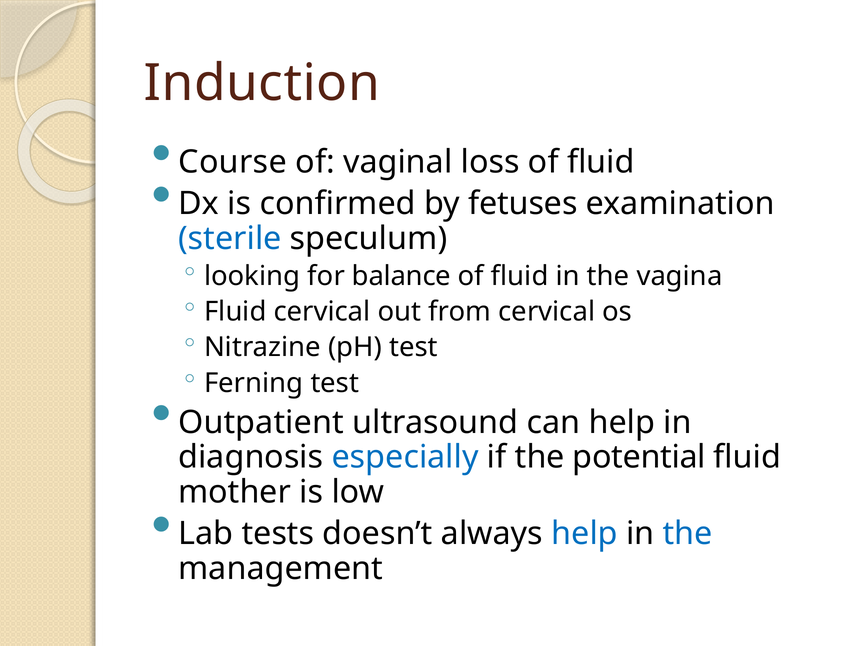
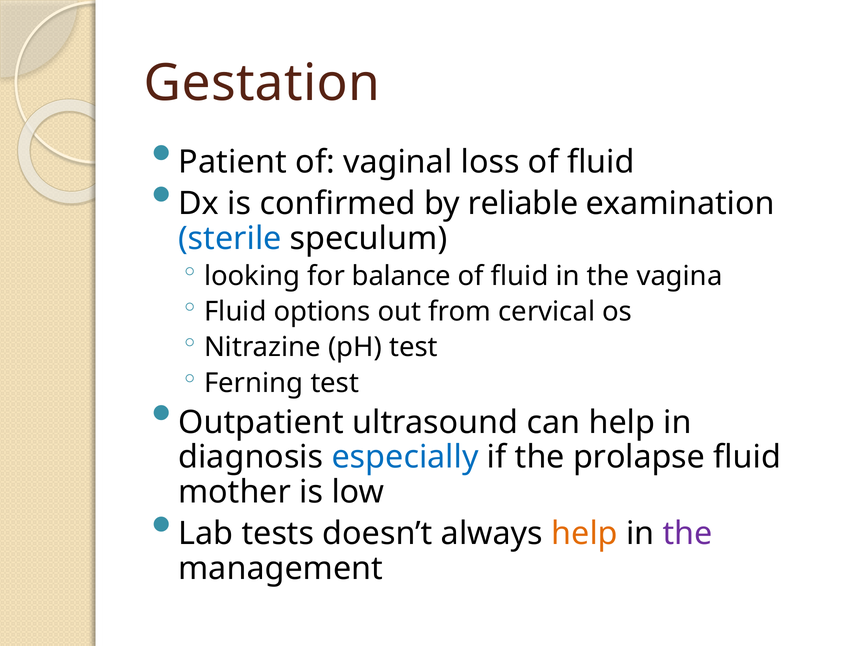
Induction: Induction -> Gestation
Course: Course -> Patient
fetuses: fetuses -> reliable
Fluid cervical: cervical -> options
potential: potential -> prolapse
help at (585, 534) colour: blue -> orange
the at (688, 534) colour: blue -> purple
